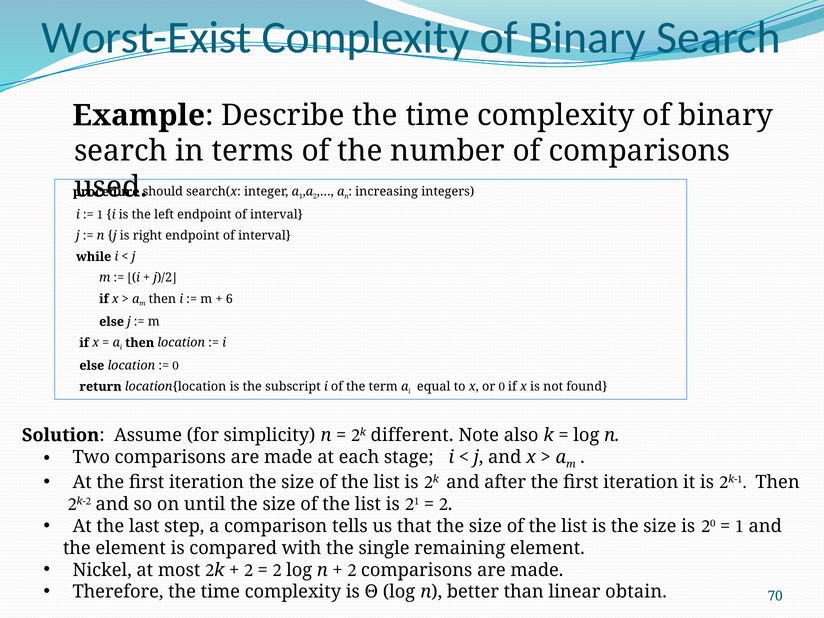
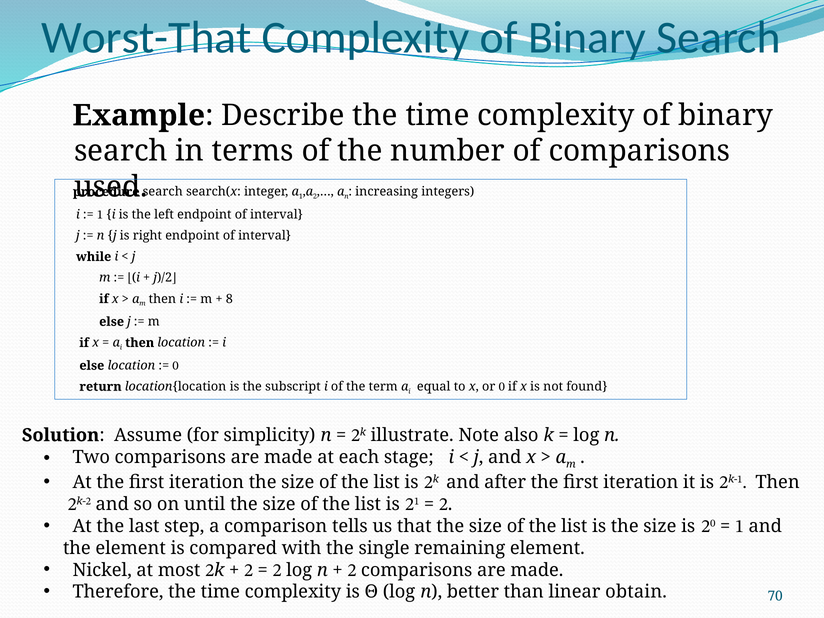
Worst-Exist: Worst-Exist -> Worst-That
should at (163, 192): should -> search
6: 6 -> 8
different: different -> illustrate
